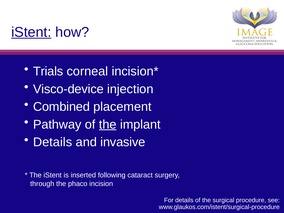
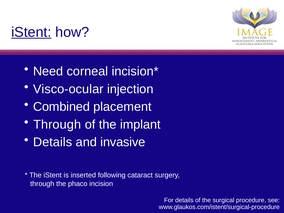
Trials: Trials -> Need
Visco-device: Visco-device -> Visco-ocular
Pathway at (57, 124): Pathway -> Through
the at (108, 124) underline: present -> none
